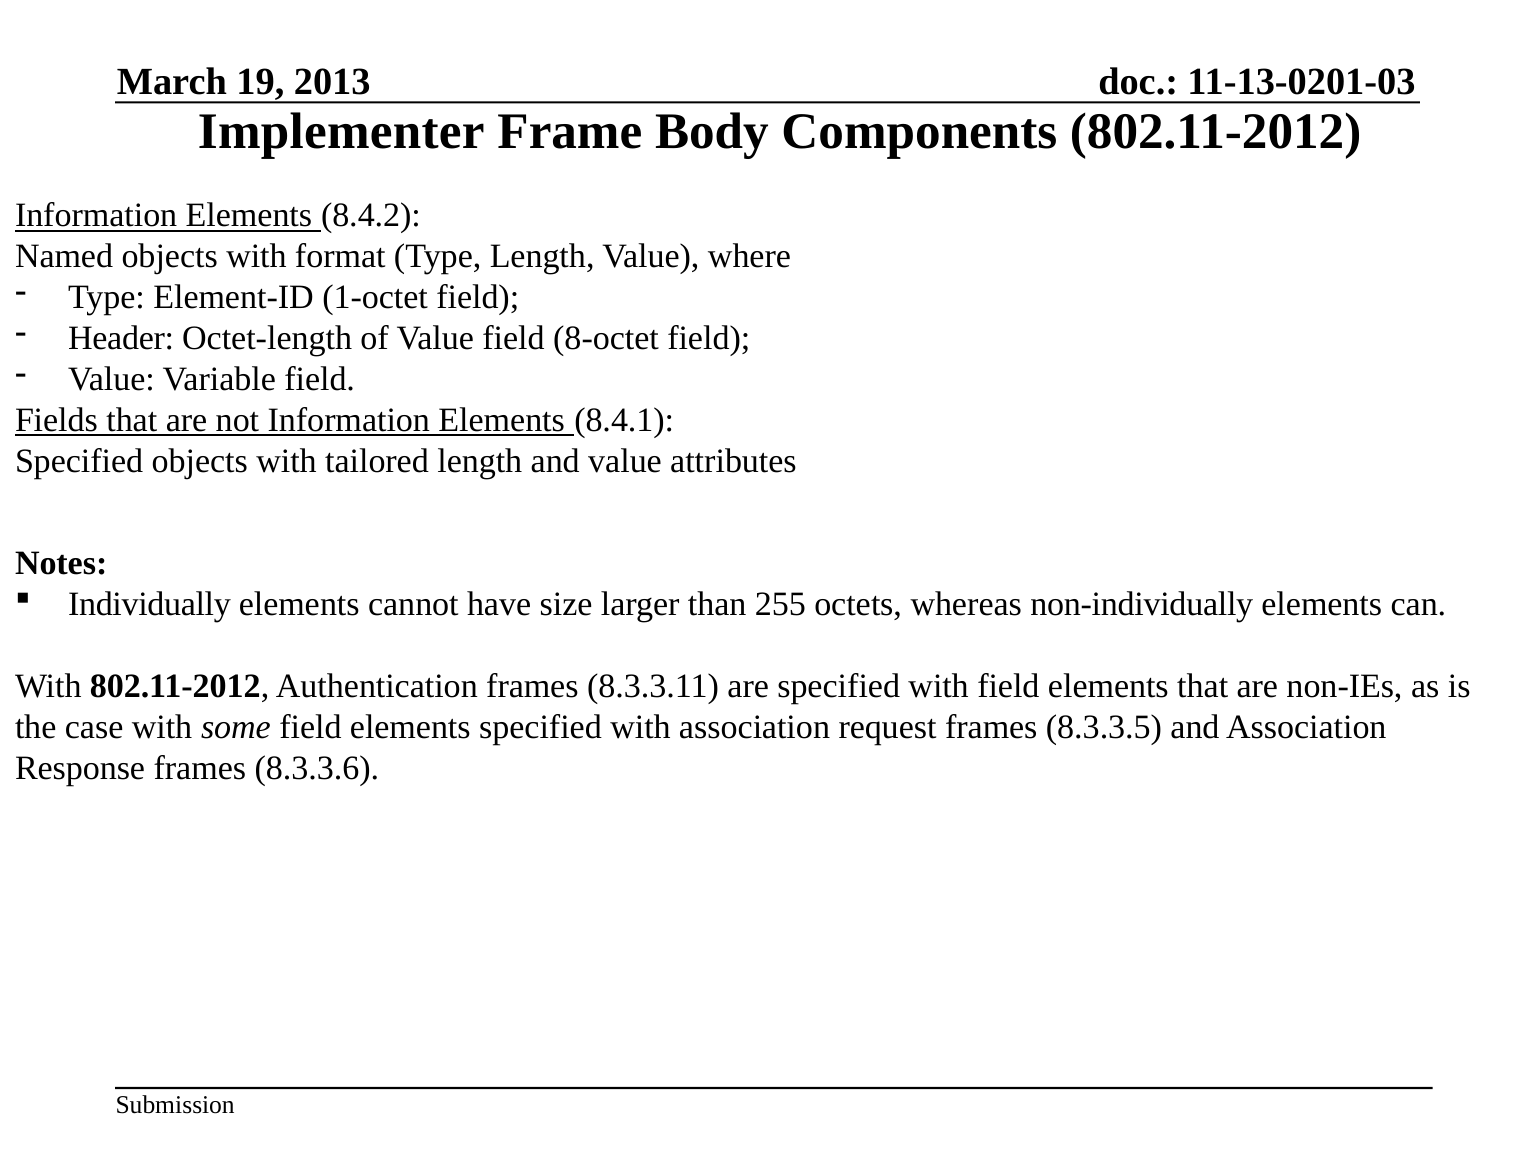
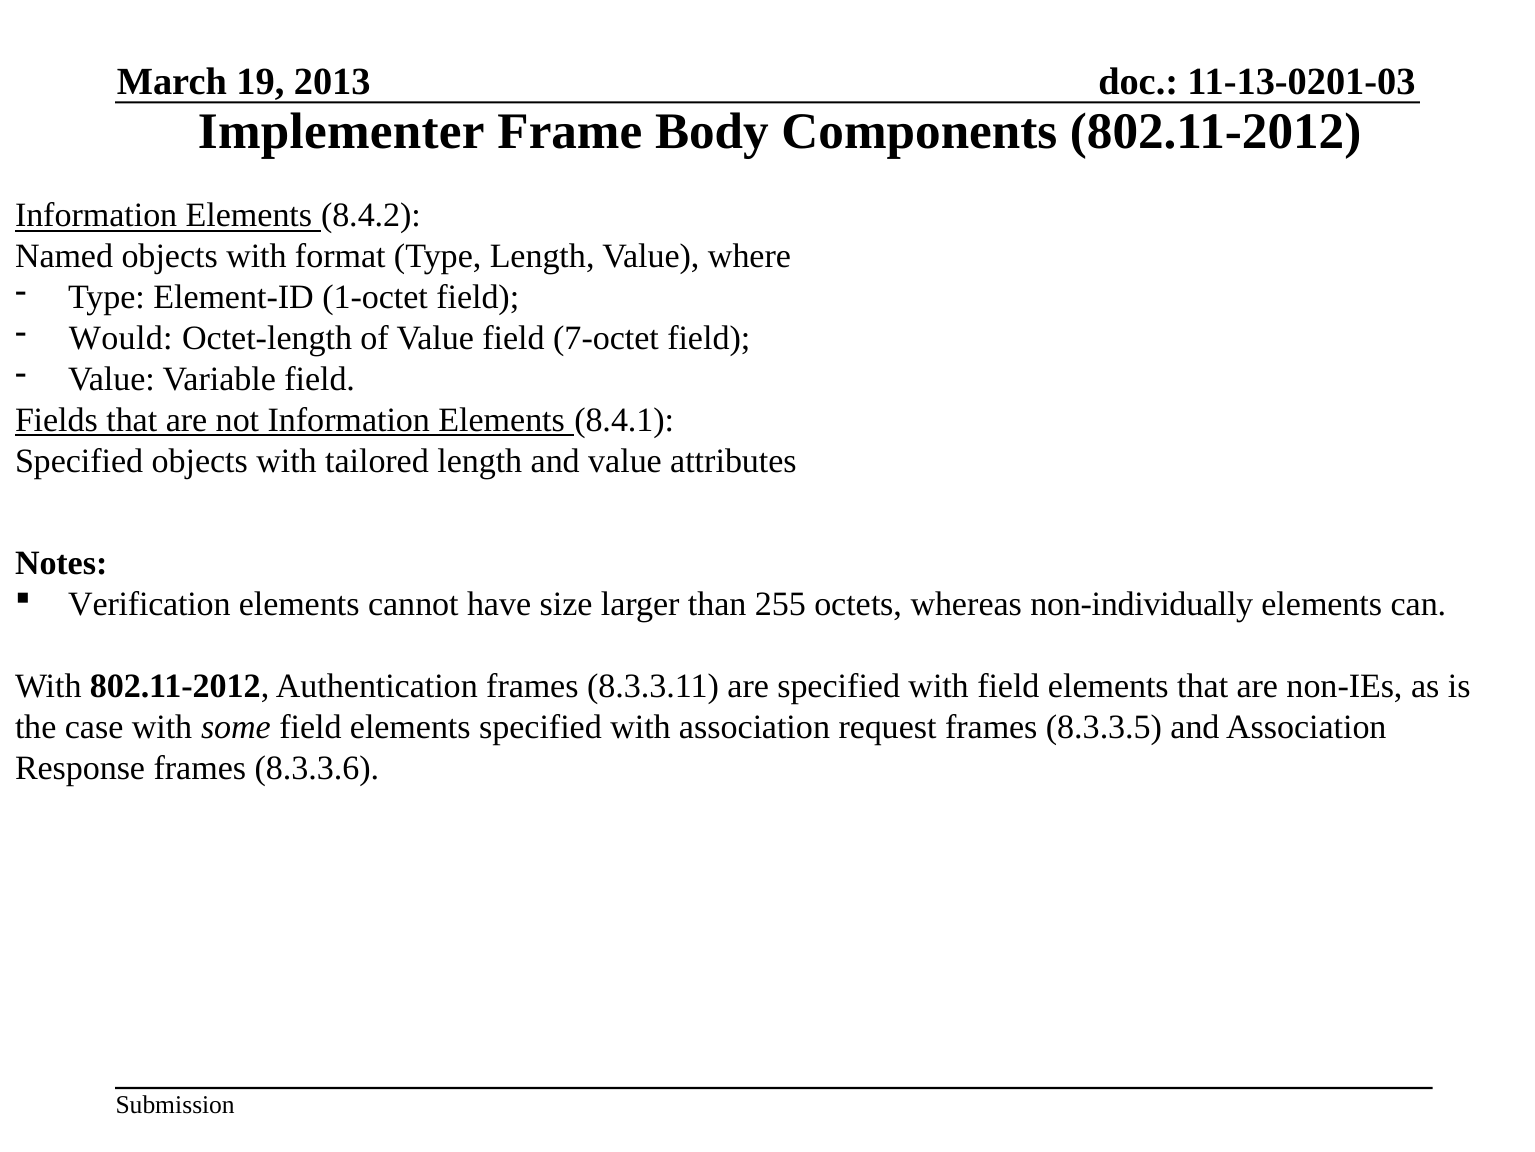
Header: Header -> Would
8-octet: 8-octet -> 7-octet
Individually: Individually -> Verification
